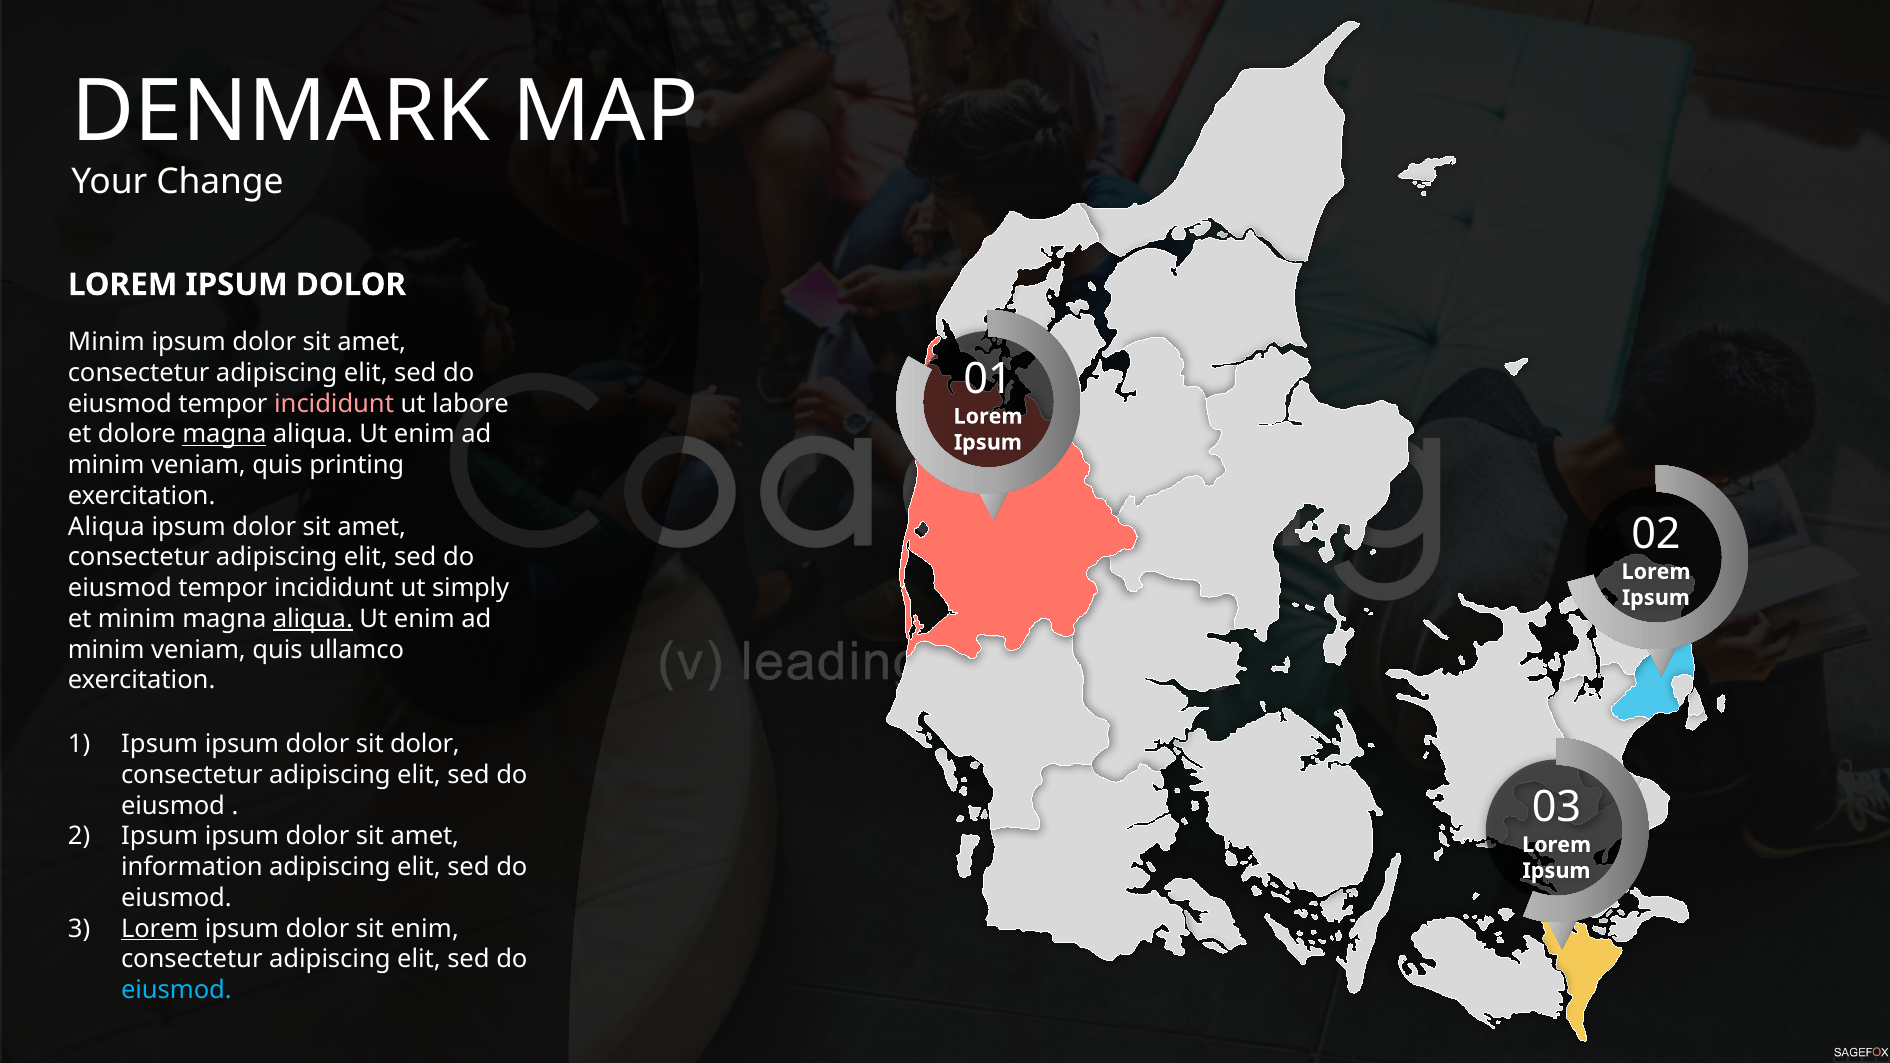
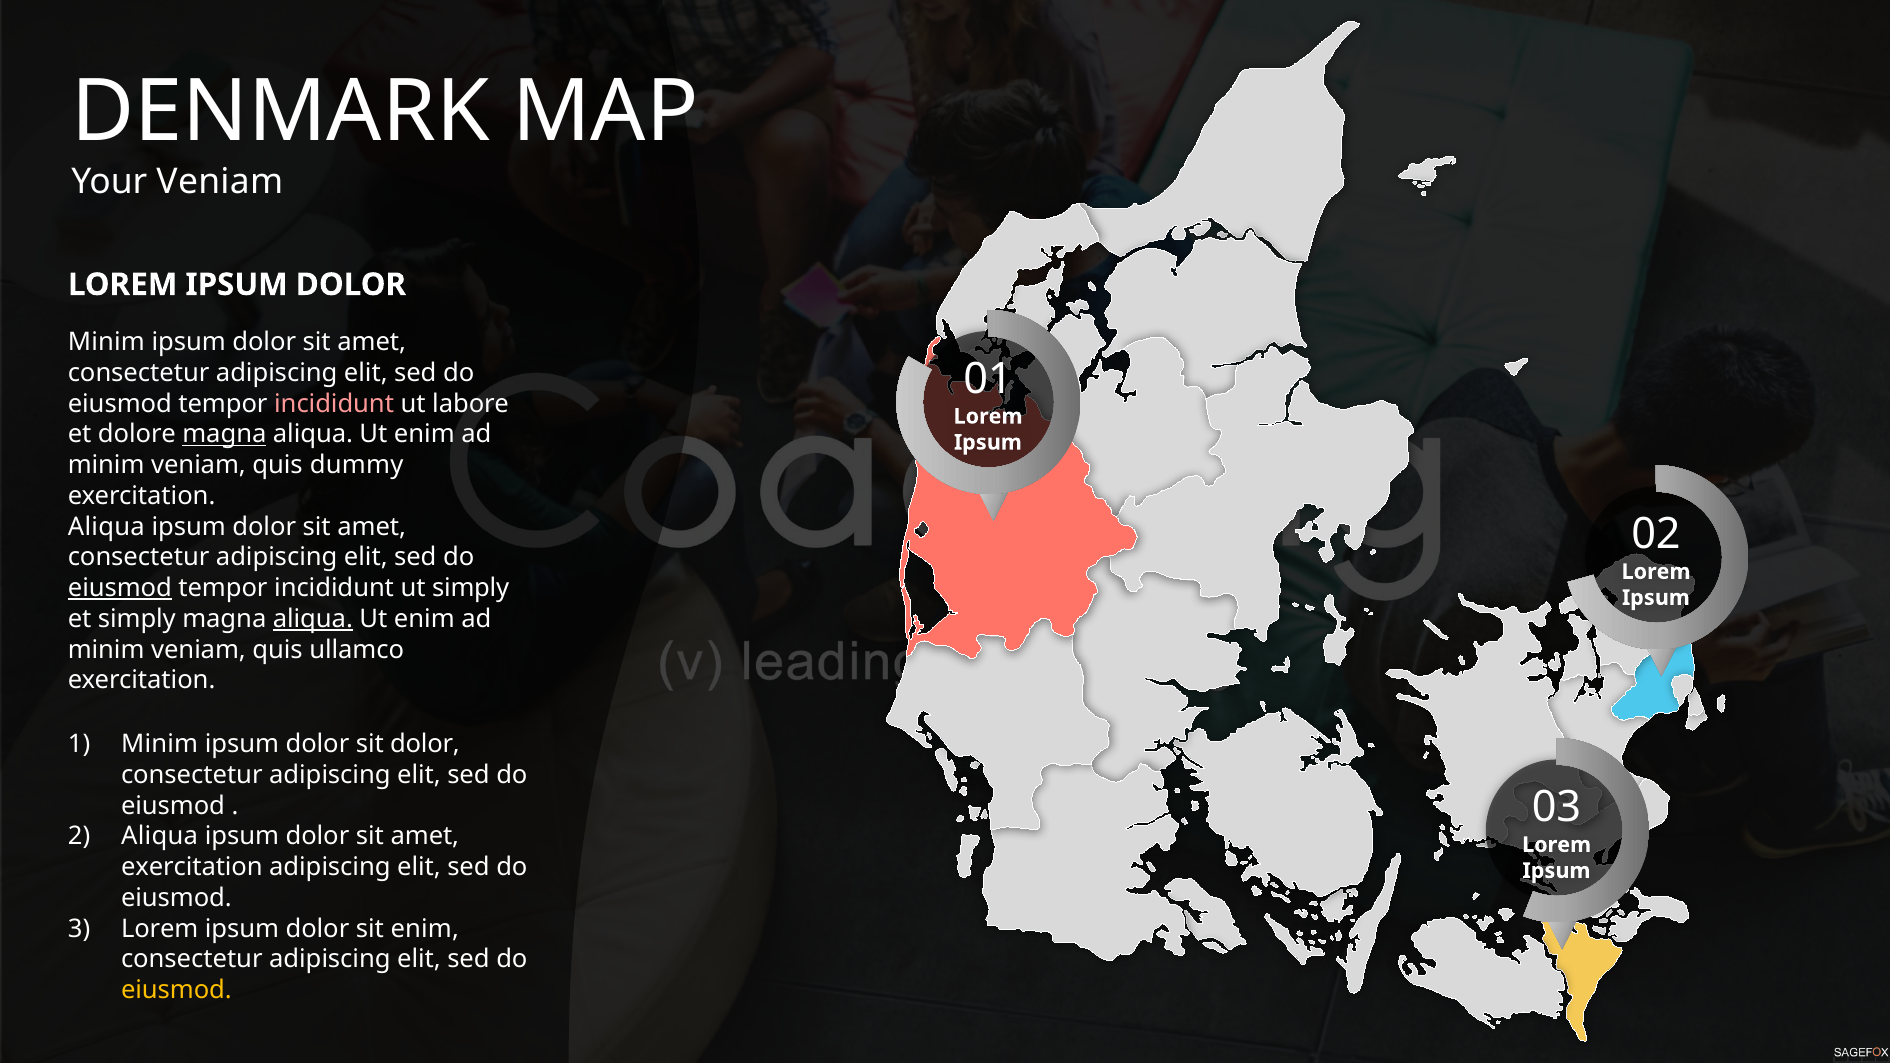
Your Change: Change -> Veniam
printing: printing -> dummy
eiusmod at (120, 588) underline: none -> present
et minim: minim -> simply
Ipsum at (160, 744): Ipsum -> Minim
Ipsum at (160, 837): Ipsum -> Aliqua
information at (192, 867): information -> exercitation
Lorem at (160, 929) underline: present -> none
eiusmod at (176, 990) colour: light blue -> yellow
